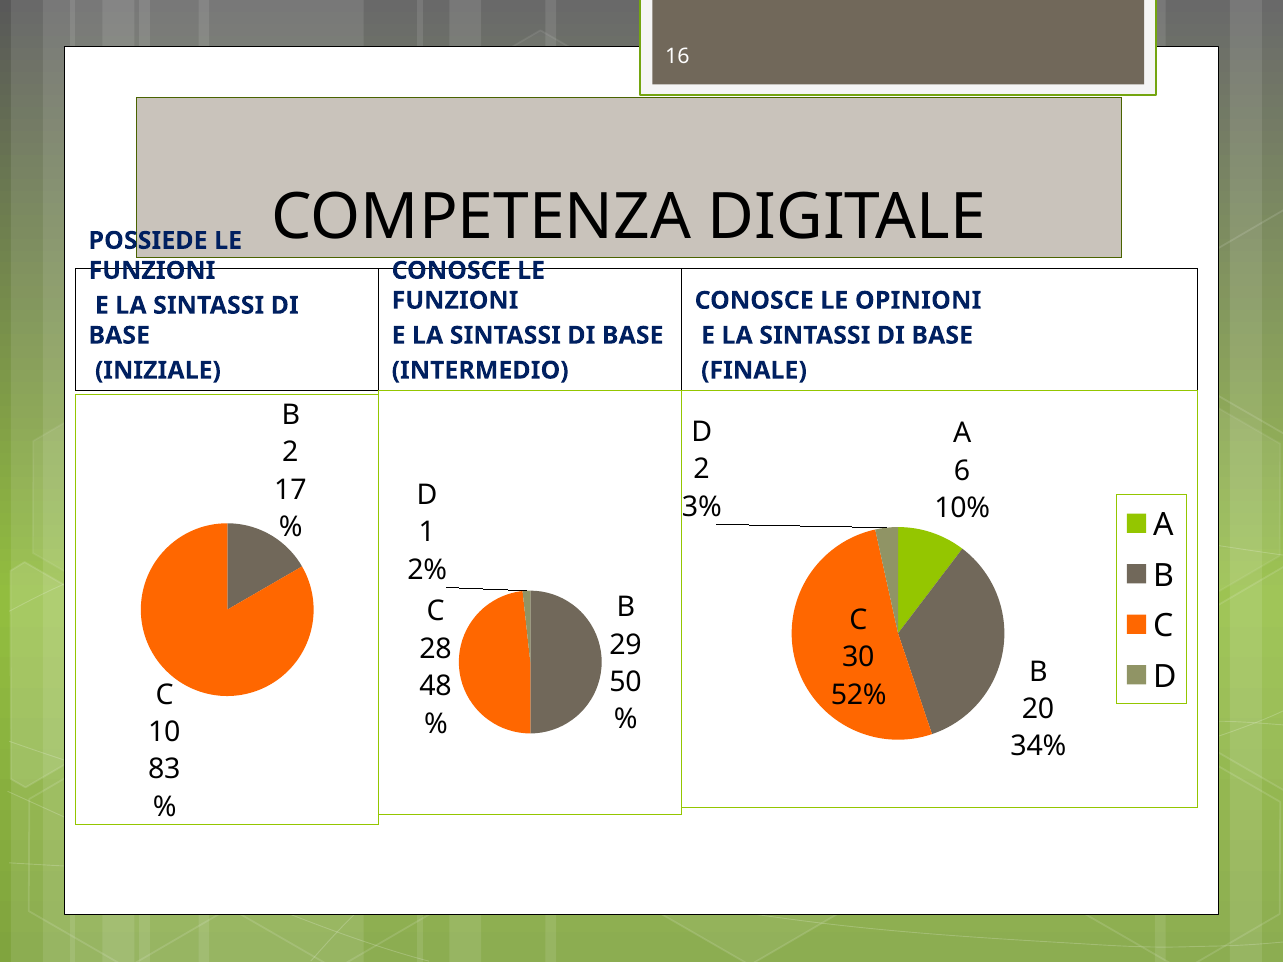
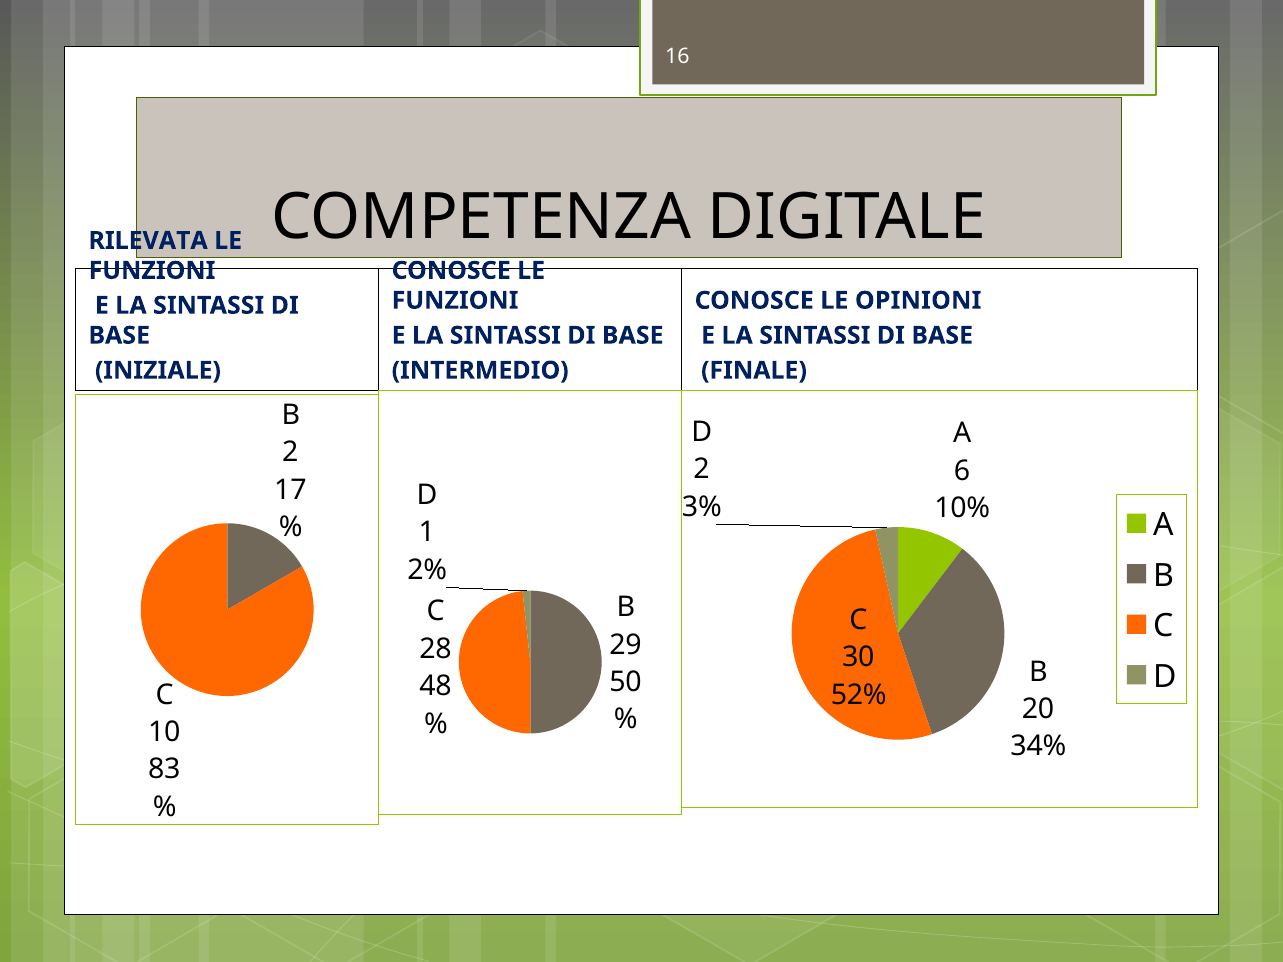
POSSIEDE: POSSIEDE -> RILEVATA
